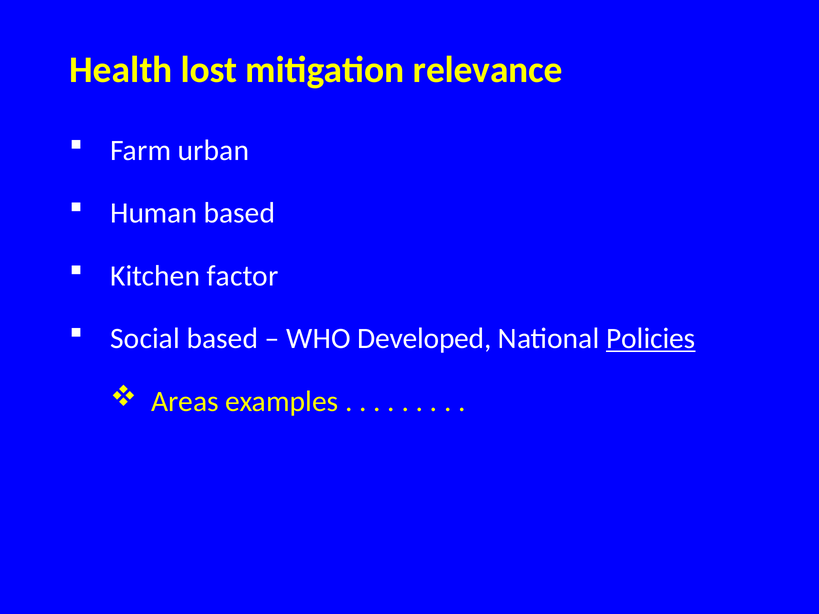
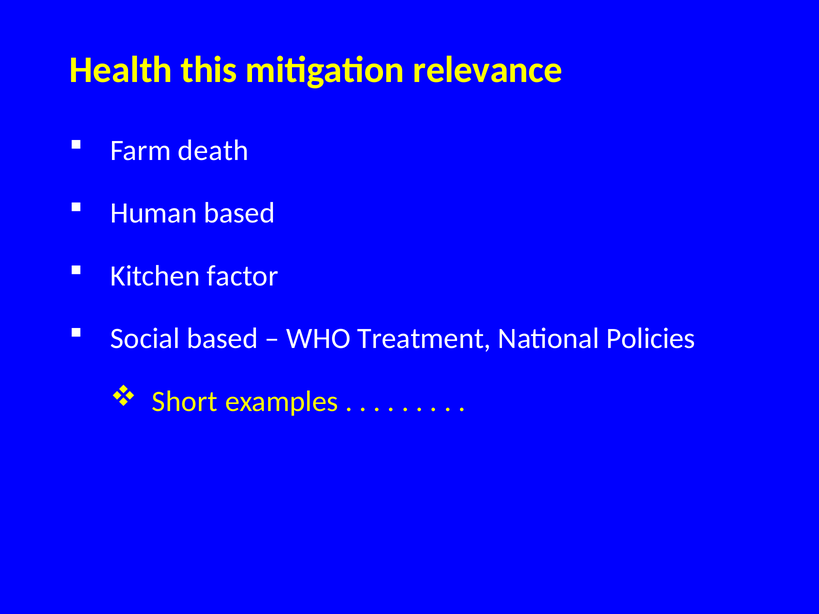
lost: lost -> this
urban: urban -> death
Developed: Developed -> Treatment
Policies underline: present -> none
Areas: Areas -> Short
